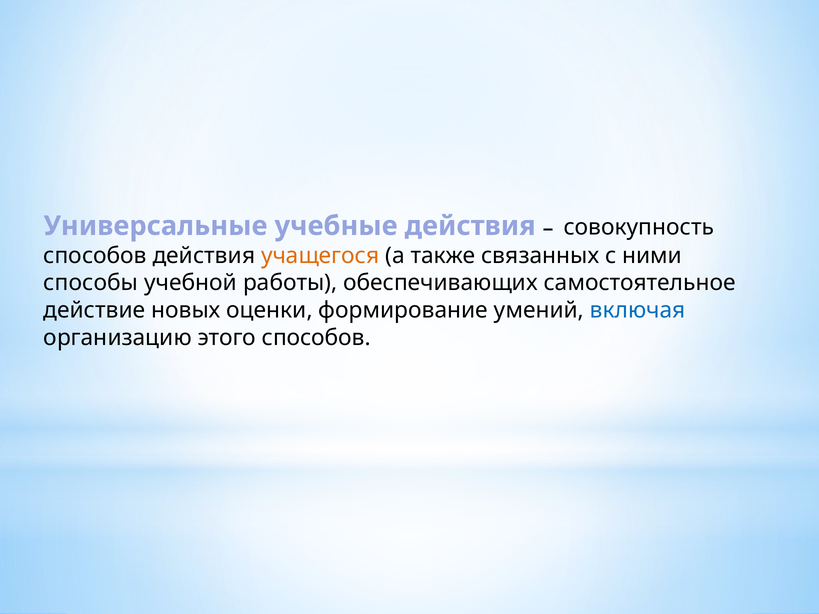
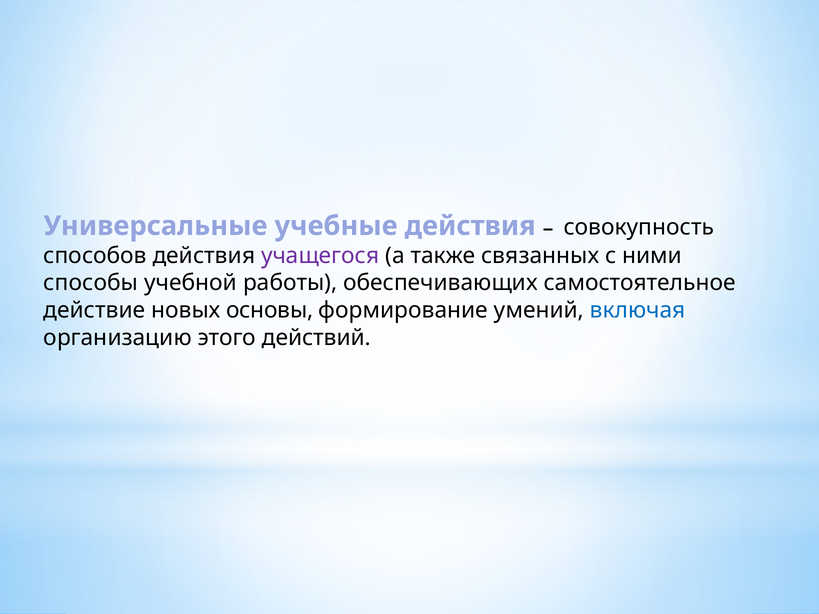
учащегося colour: orange -> purple
оценки: оценки -> основы
этого способов: способов -> действий
